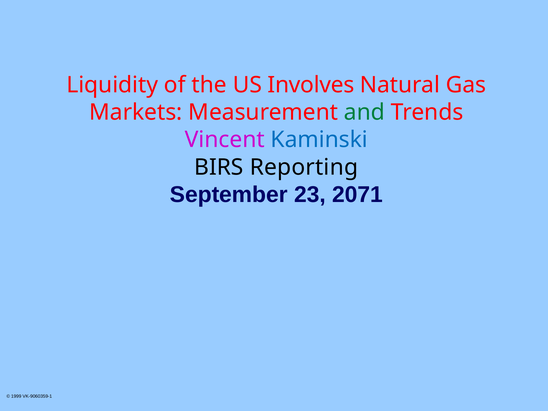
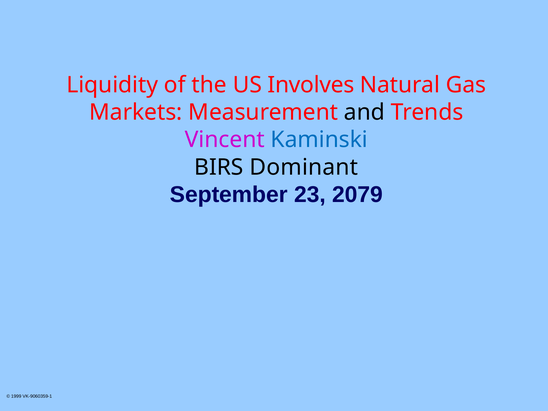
and colour: green -> black
Reporting: Reporting -> Dominant
2071: 2071 -> 2079
